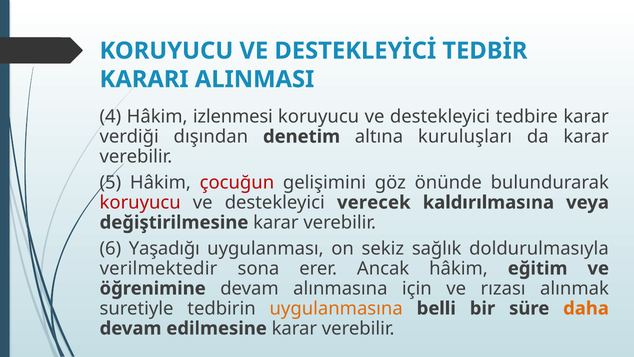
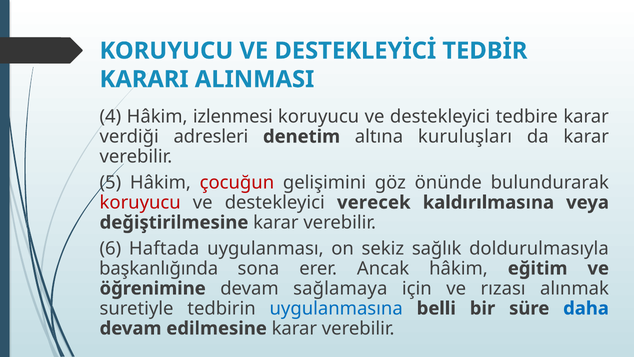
dışından: dışından -> adresleri
Yaşadığı: Yaşadığı -> Haftada
verilmektedir: verilmektedir -> başkanlığında
alınmasına: alınmasına -> sağlamaya
uygulanmasına colour: orange -> blue
daha colour: orange -> blue
